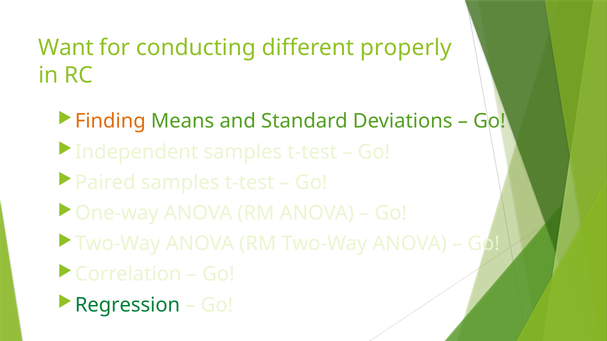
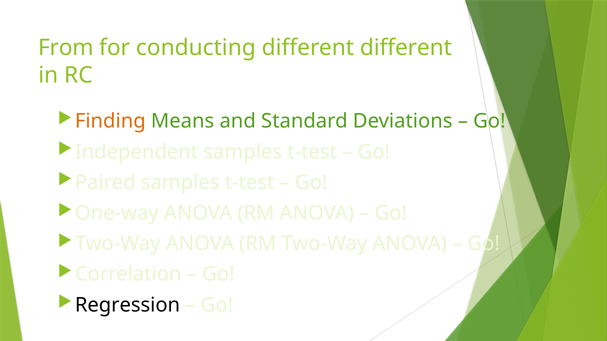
Want: Want -> From
different properly: properly -> different
Regression colour: green -> black
